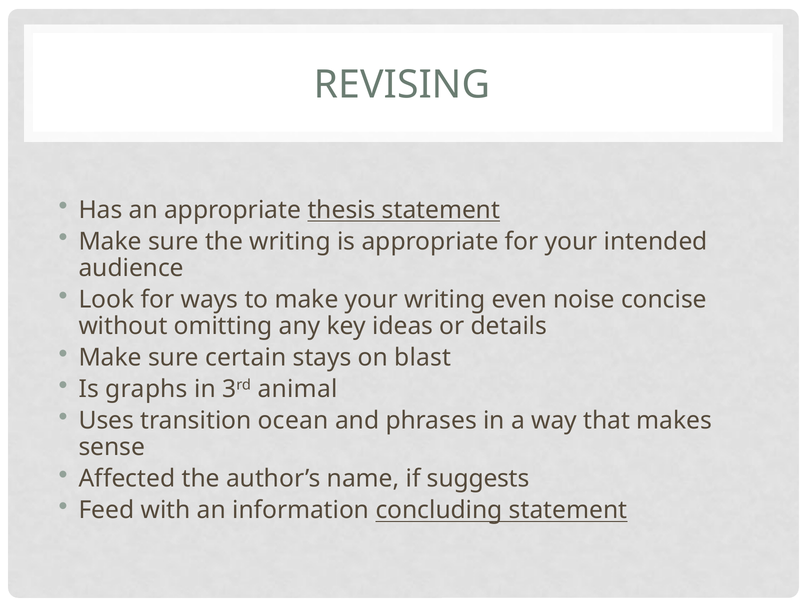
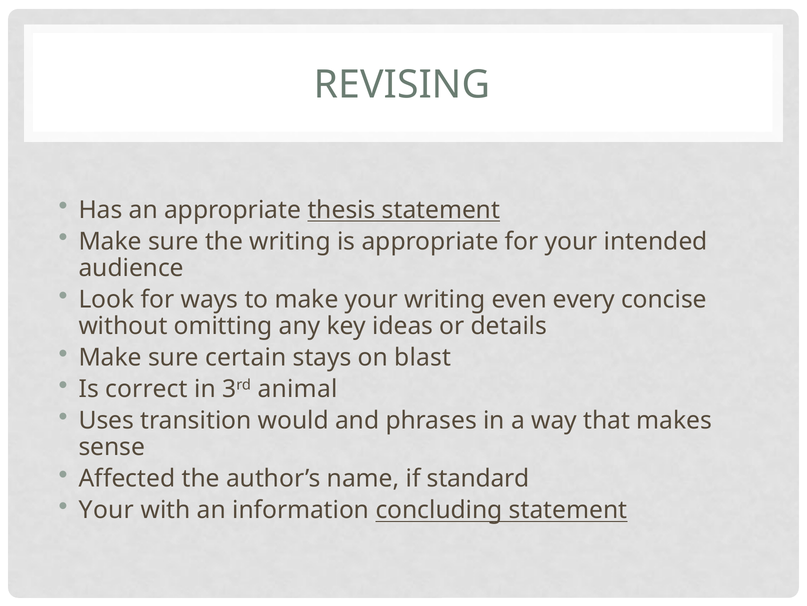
noise: noise -> every
graphs: graphs -> correct
ocean: ocean -> would
suggests: suggests -> standard
Feed at (107, 510): Feed -> Your
